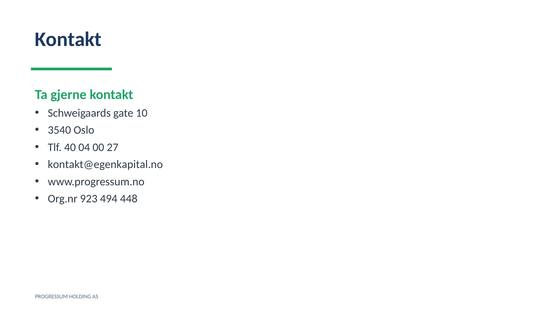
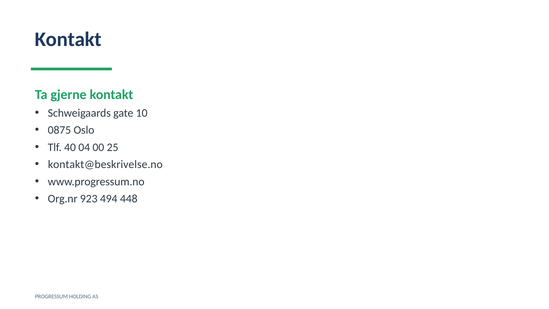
3540: 3540 -> 0875
27: 27 -> 25
kontakt@egenkapital.no: kontakt@egenkapital.no -> kontakt@beskrivelse.no
